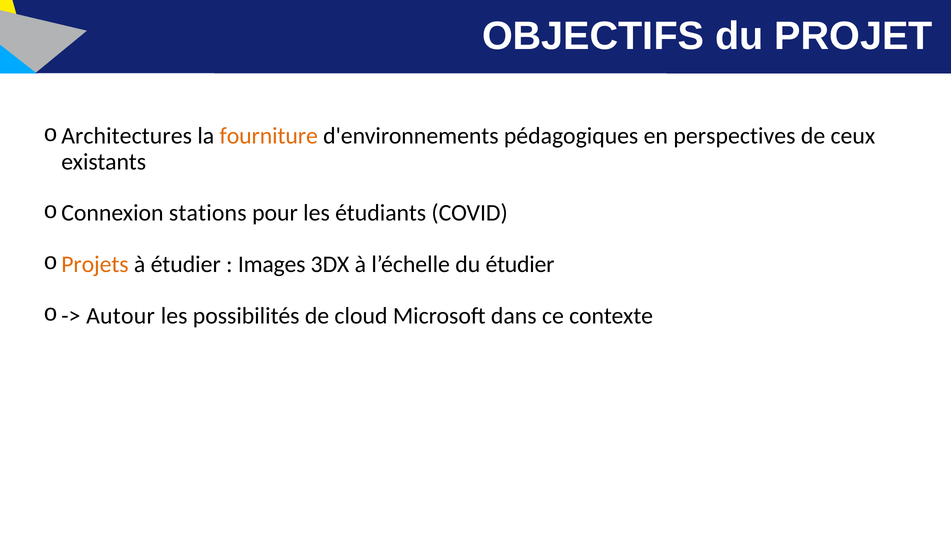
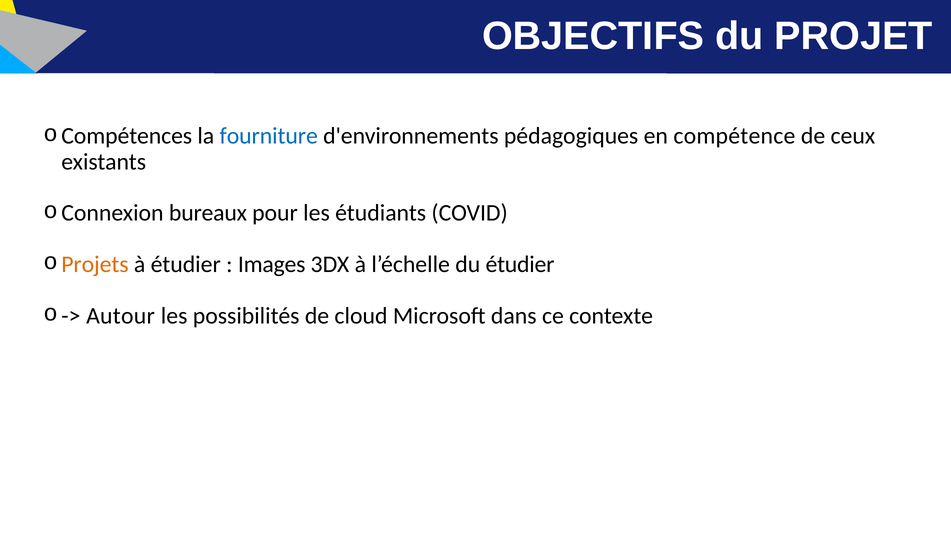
Architectures: Architectures -> Compétences
fourniture colour: orange -> blue
perspectives: perspectives -> compétence
stations: stations -> bureaux
